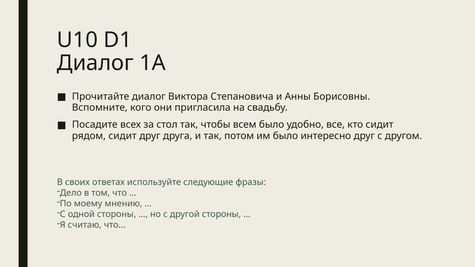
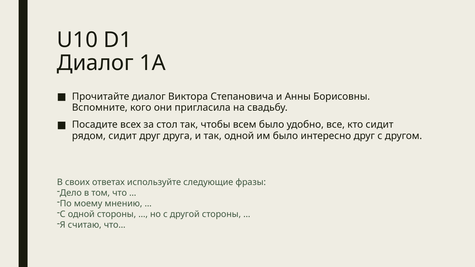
так потом: потом -> одной
